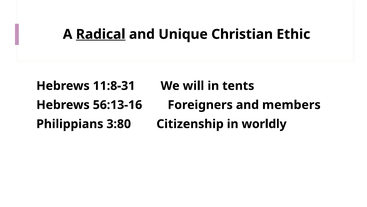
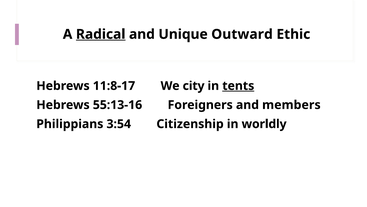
Christian: Christian -> Outward
11:8-31: 11:8-31 -> 11:8-17
will: will -> city
tents underline: none -> present
56:13-16: 56:13-16 -> 55:13-16
3:80: 3:80 -> 3:54
